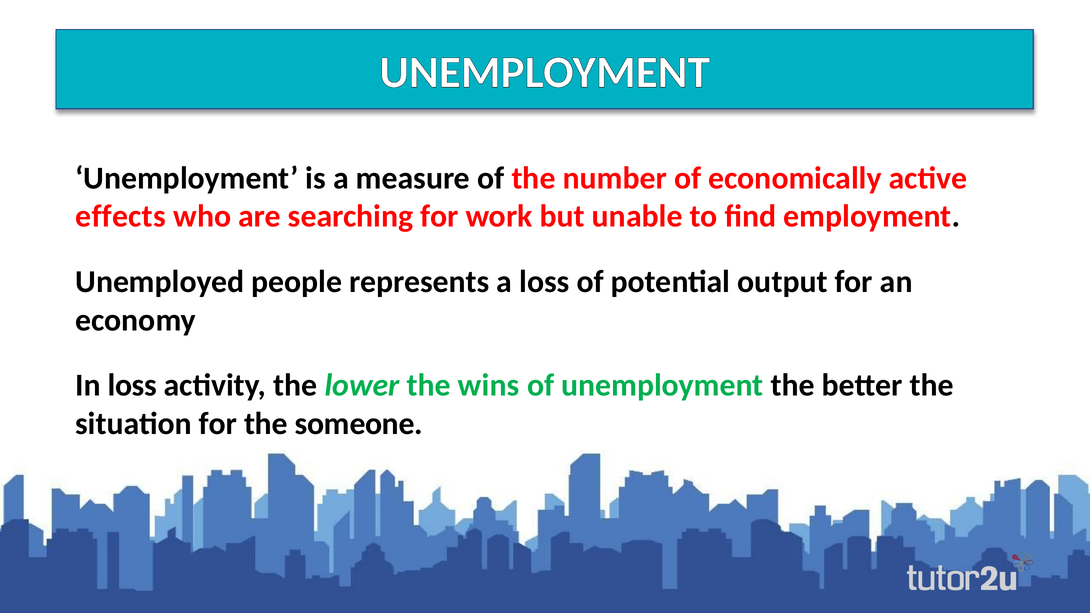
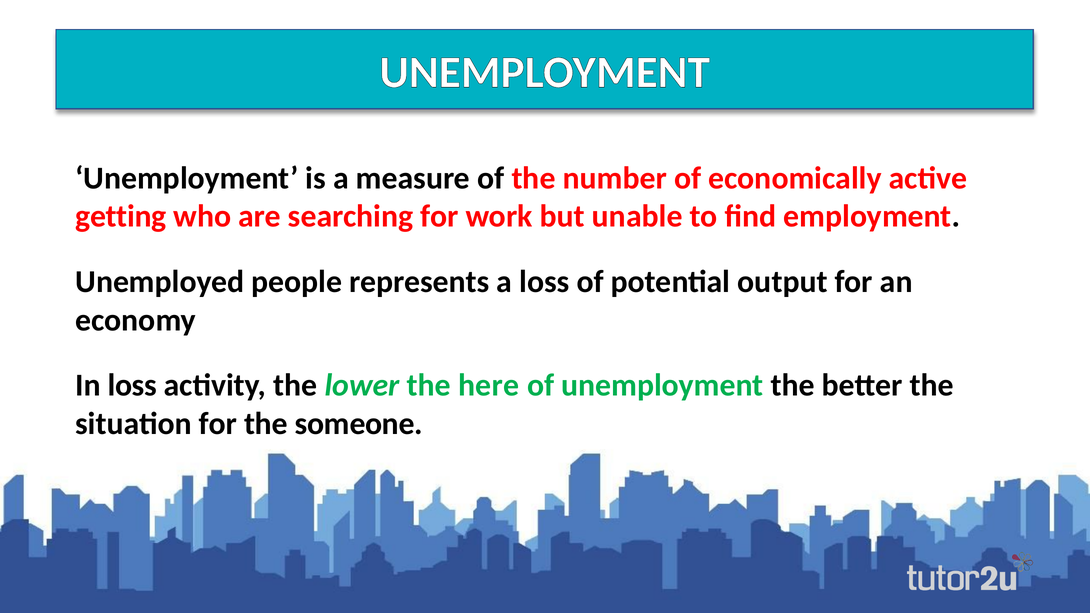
effects: effects -> getting
wins: wins -> here
